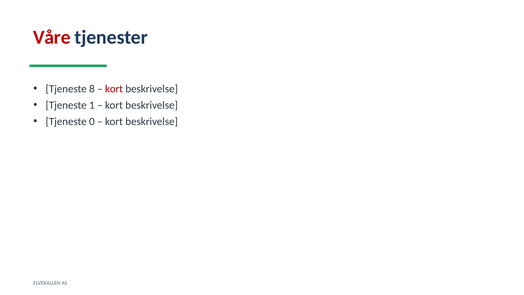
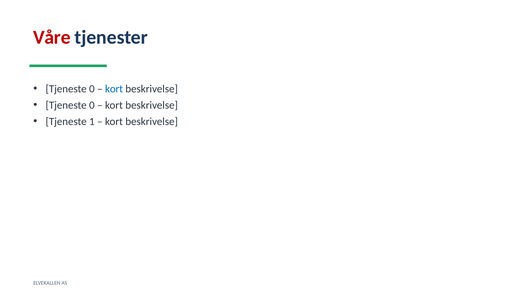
8 at (92, 89): 8 -> 0
kort at (114, 89) colour: red -> blue
1 at (92, 105): 1 -> 0
0: 0 -> 1
